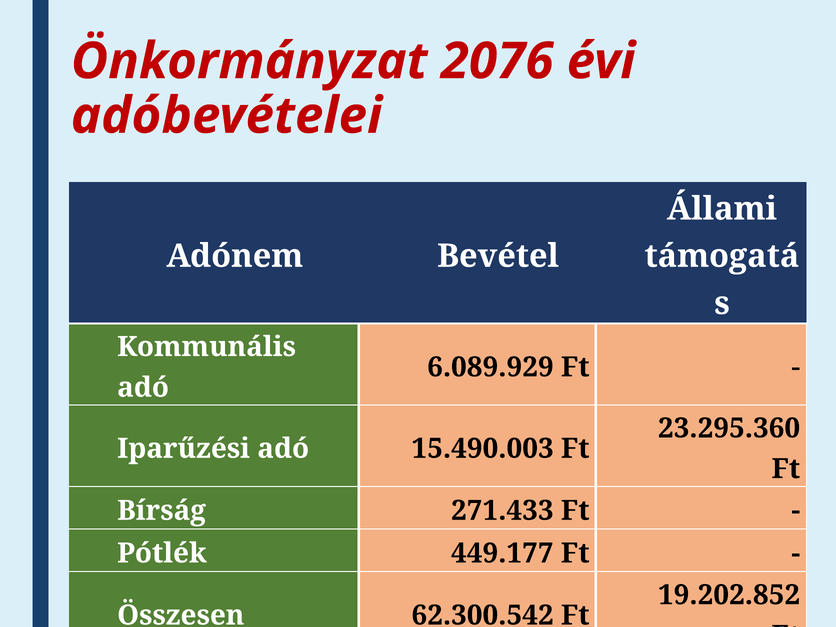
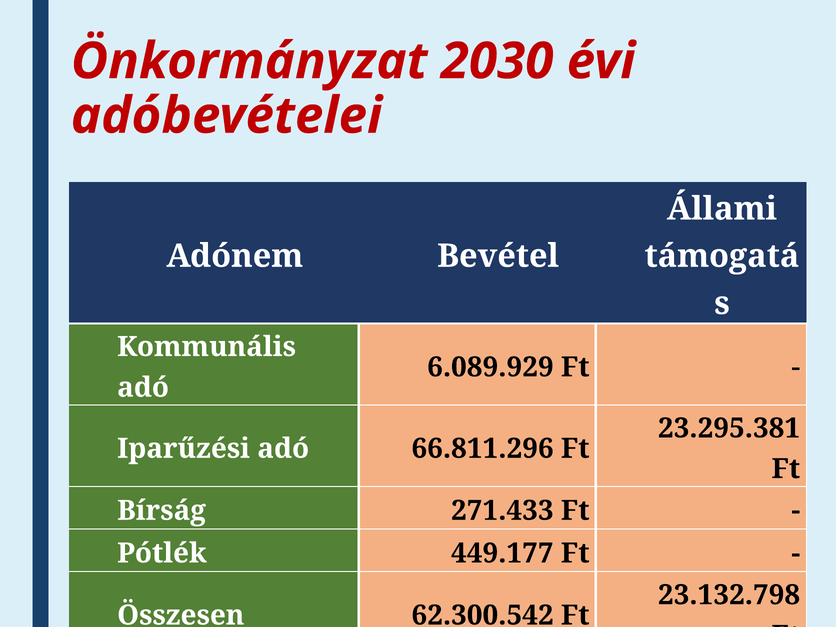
2076: 2076 -> 2030
23.295.360: 23.295.360 -> 23.295.381
15.490.003: 15.490.003 -> 66.811.296
19.202.852: 19.202.852 -> 23.132.798
